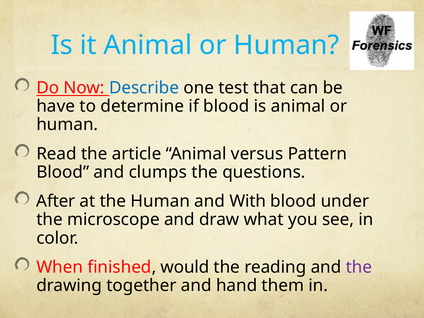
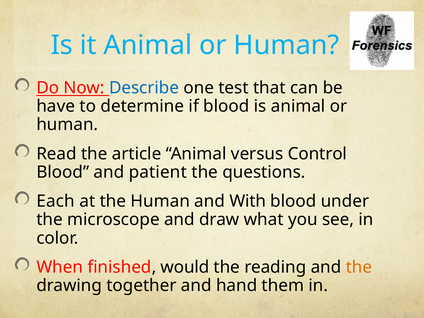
Pattern: Pattern -> Control
clumps: clumps -> patient
After: After -> Each
the at (359, 267) colour: purple -> orange
